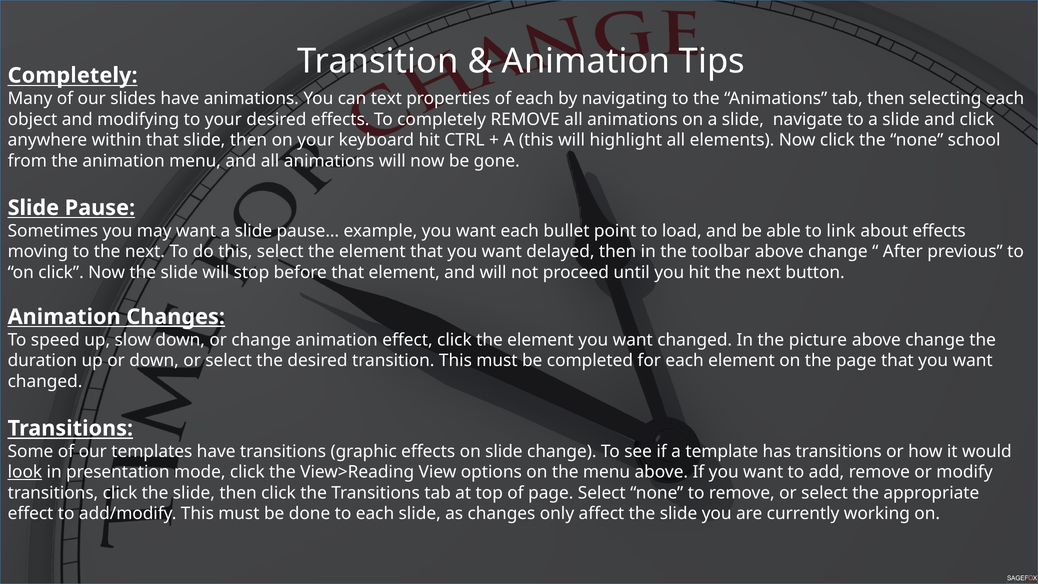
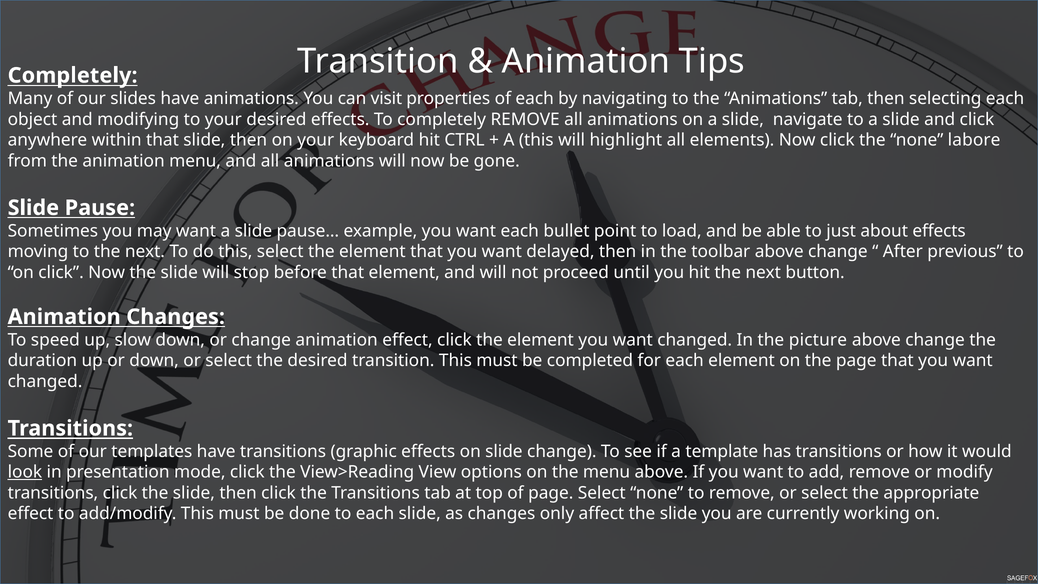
text: text -> visit
school: school -> labore
link: link -> just
Changes at (176, 317) underline: present -> none
